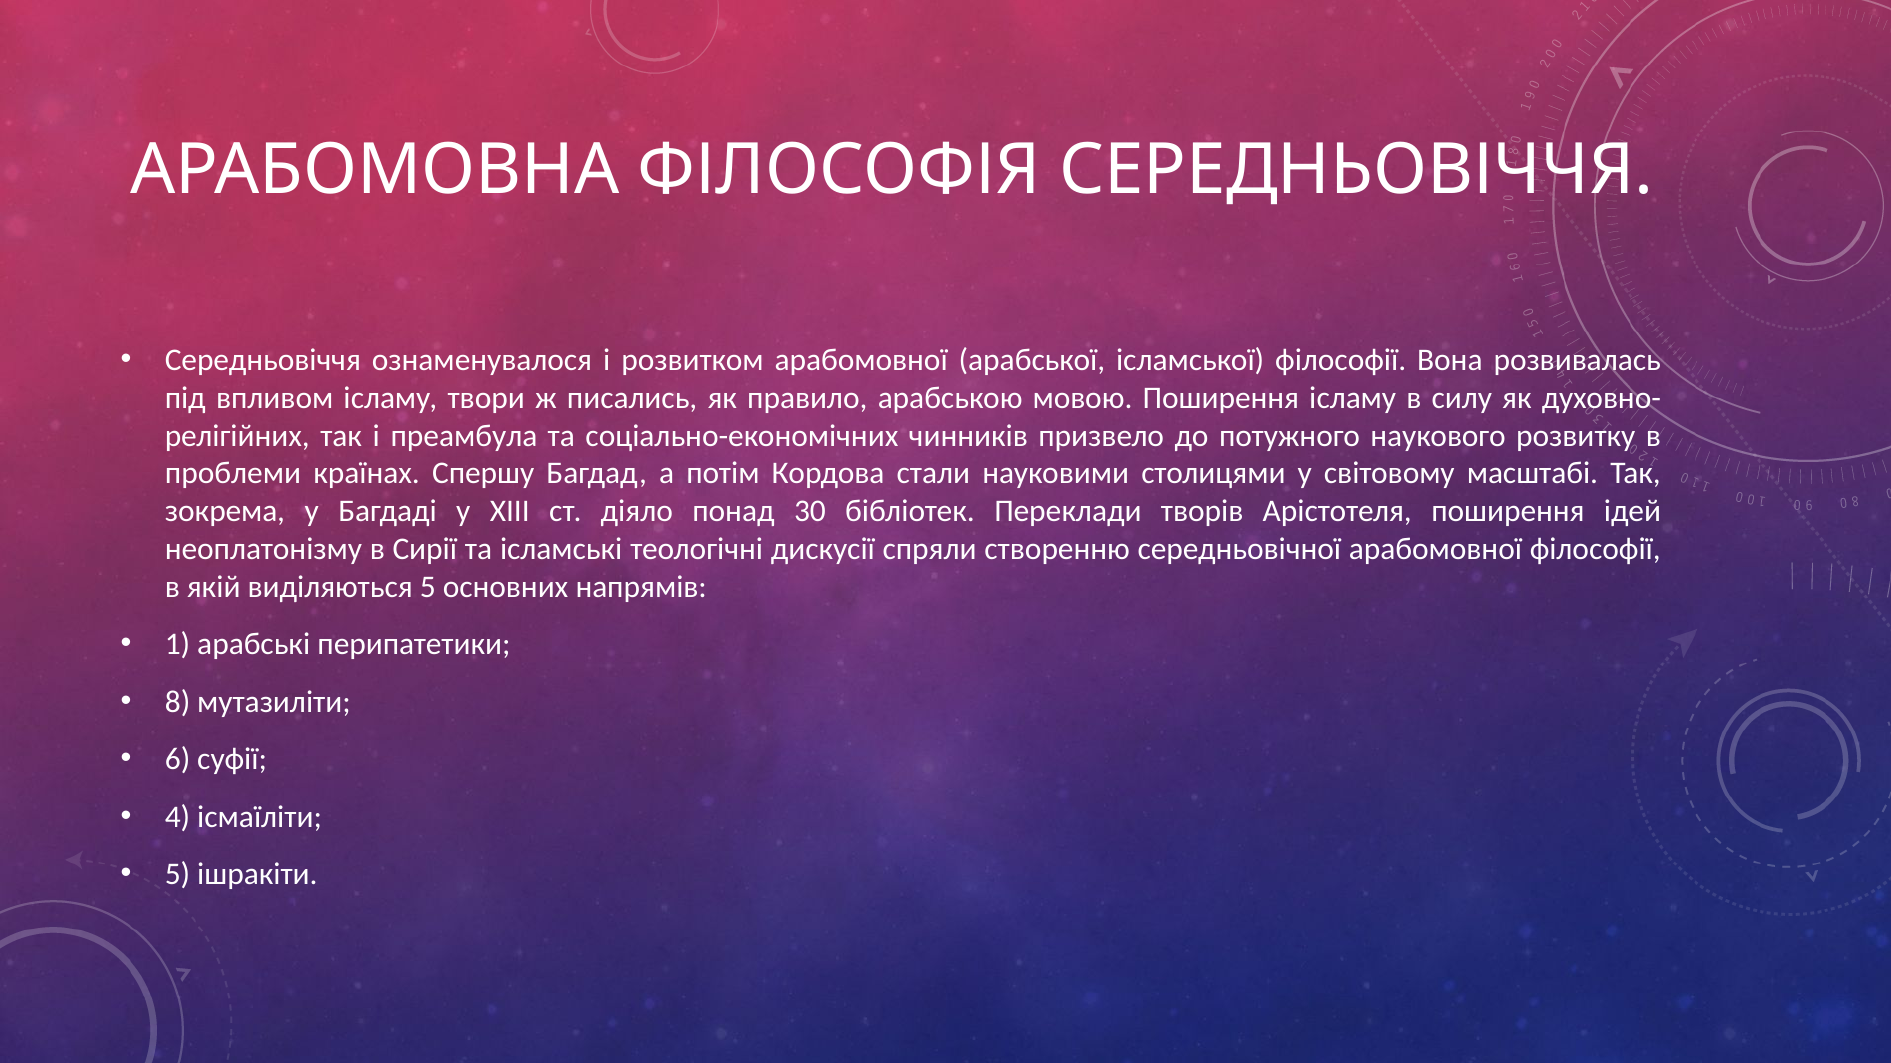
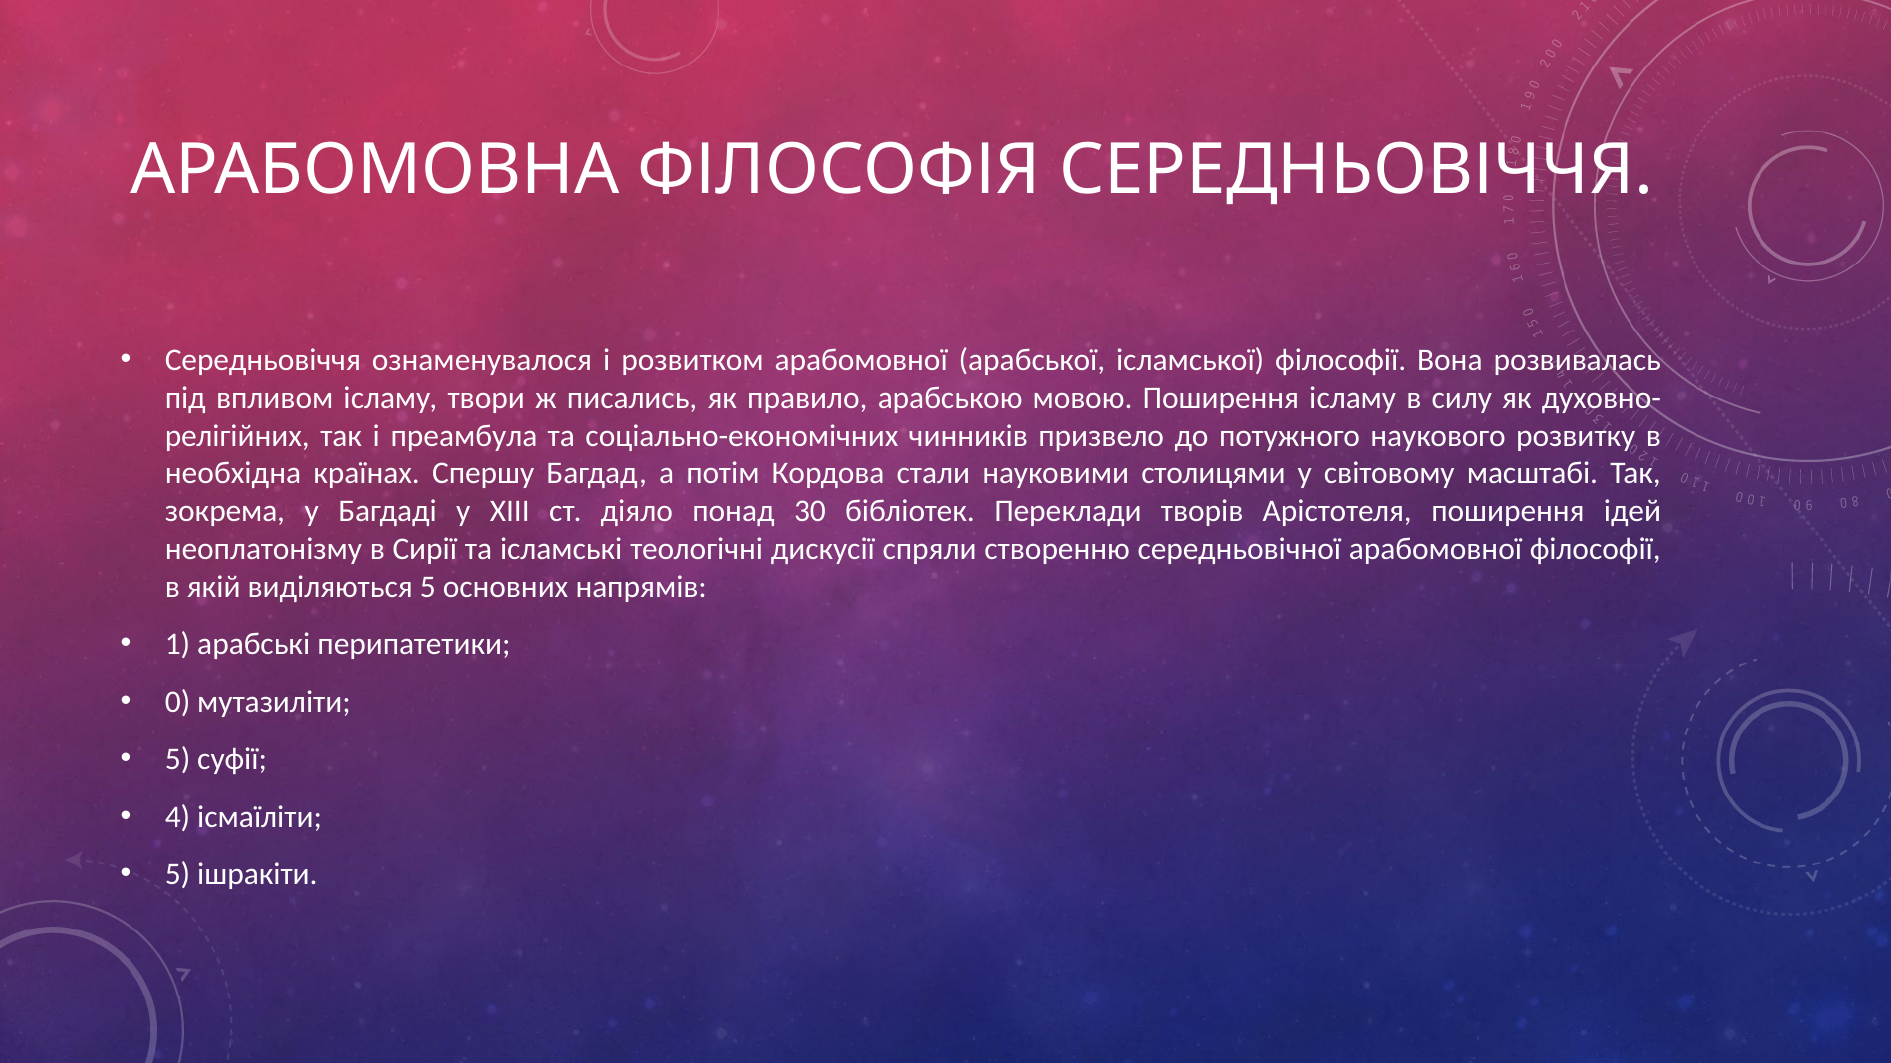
проблеми: проблеми -> необхідна
8: 8 -> 0
6 at (178, 760): 6 -> 5
